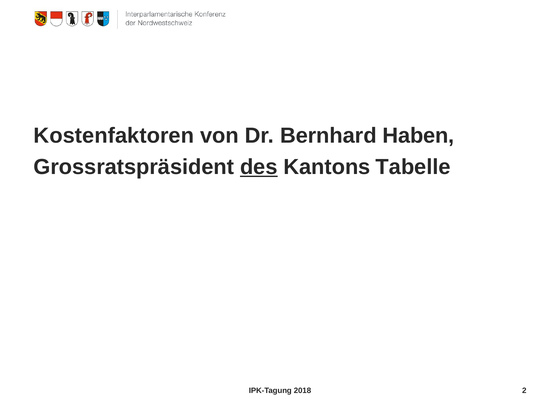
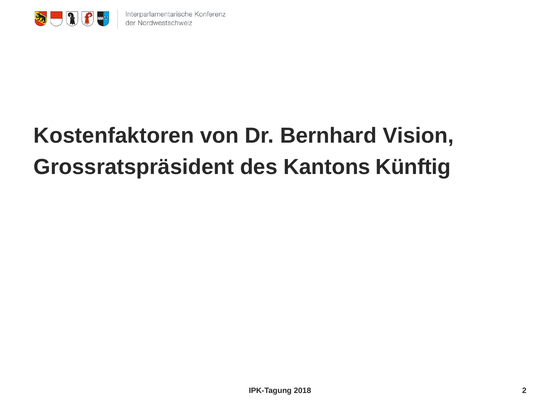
Haben: Haben -> Vision
des underline: present -> none
Tabelle: Tabelle -> Künftig
